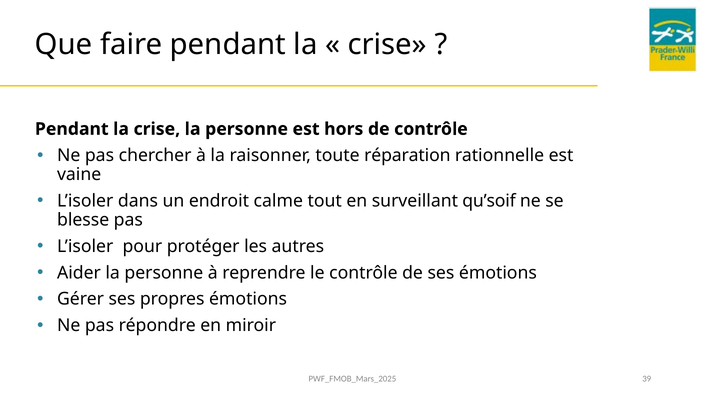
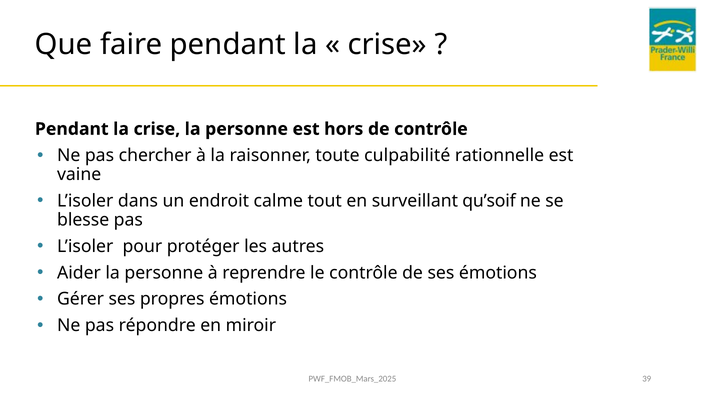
réparation: réparation -> culpabilité
